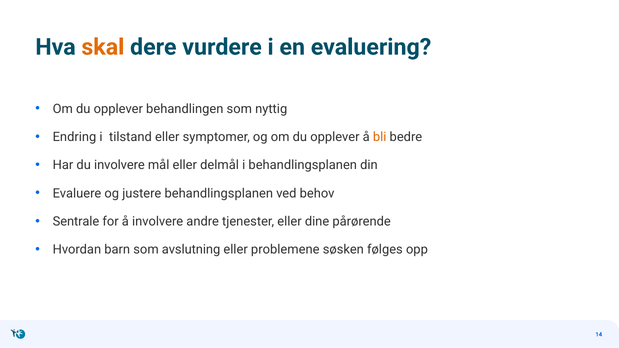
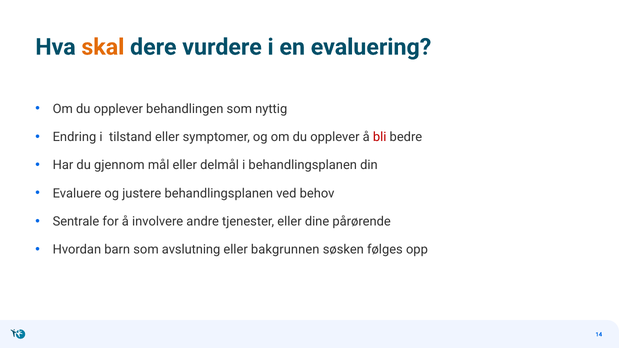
bli colour: orange -> red
du involvere: involvere -> gjennom
problemene: problemene -> bakgrunnen
